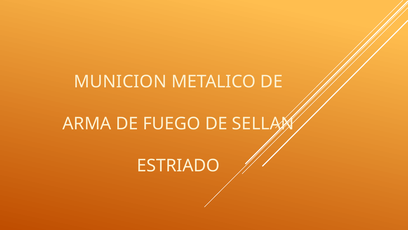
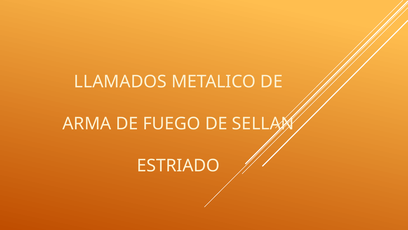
MUNICION: MUNICION -> LLAMADOS
